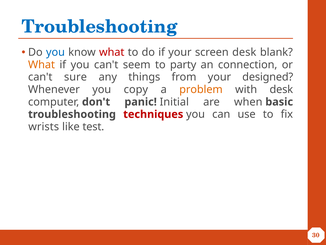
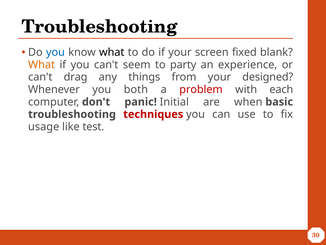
Troubleshooting at (100, 27) colour: blue -> black
what at (112, 52) colour: red -> black
screen desk: desk -> fixed
connection: connection -> experience
sure: sure -> drag
copy: copy -> both
problem colour: orange -> red
with desk: desk -> each
wrists: wrists -> usage
